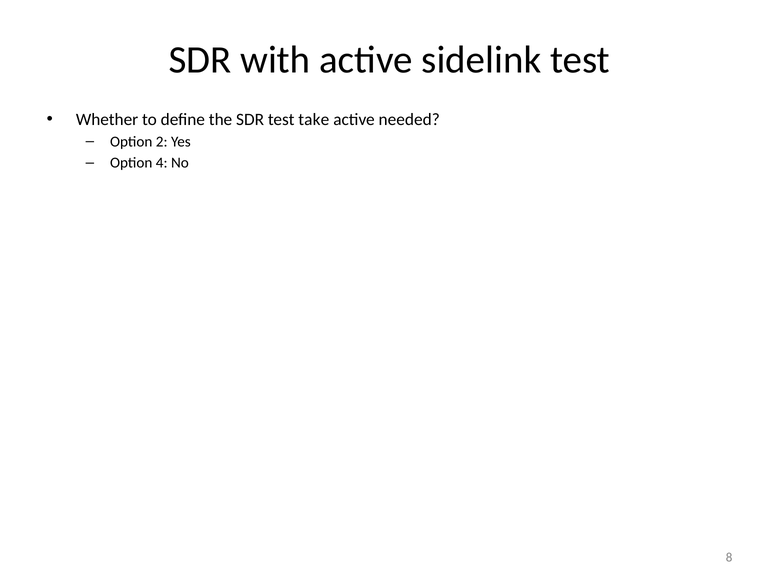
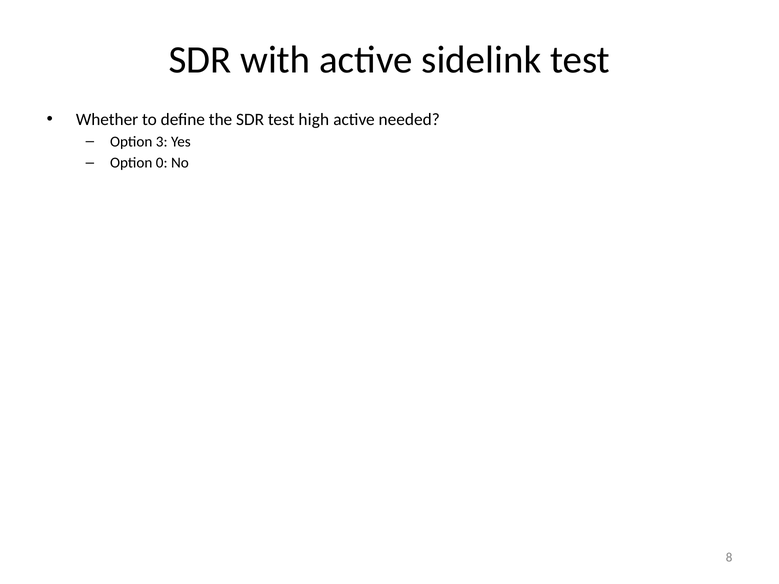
take: take -> high
2: 2 -> 3
4: 4 -> 0
